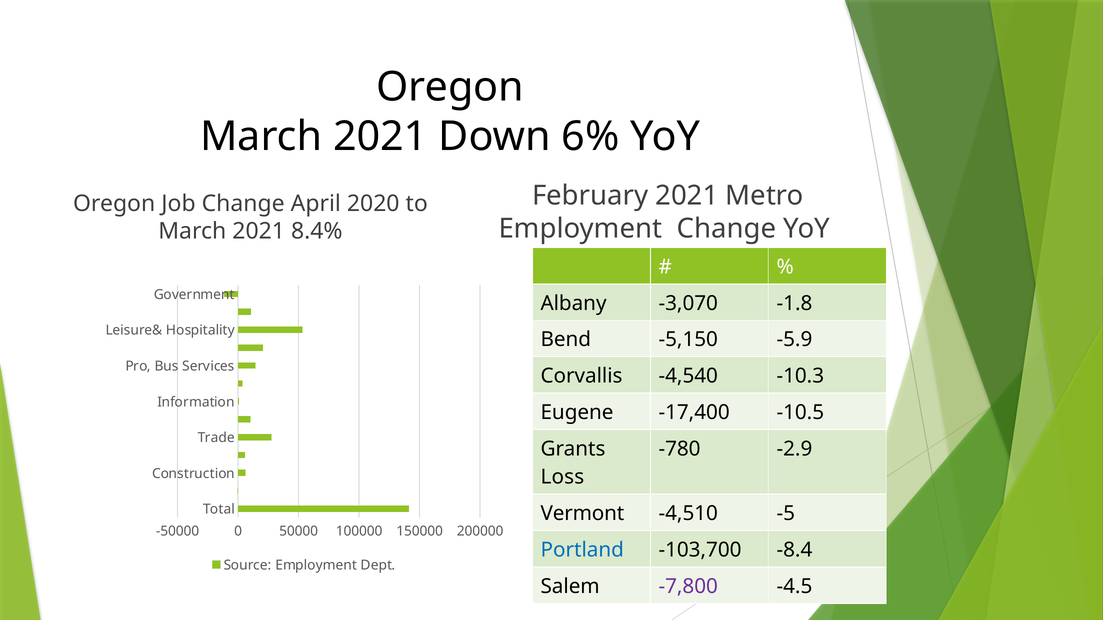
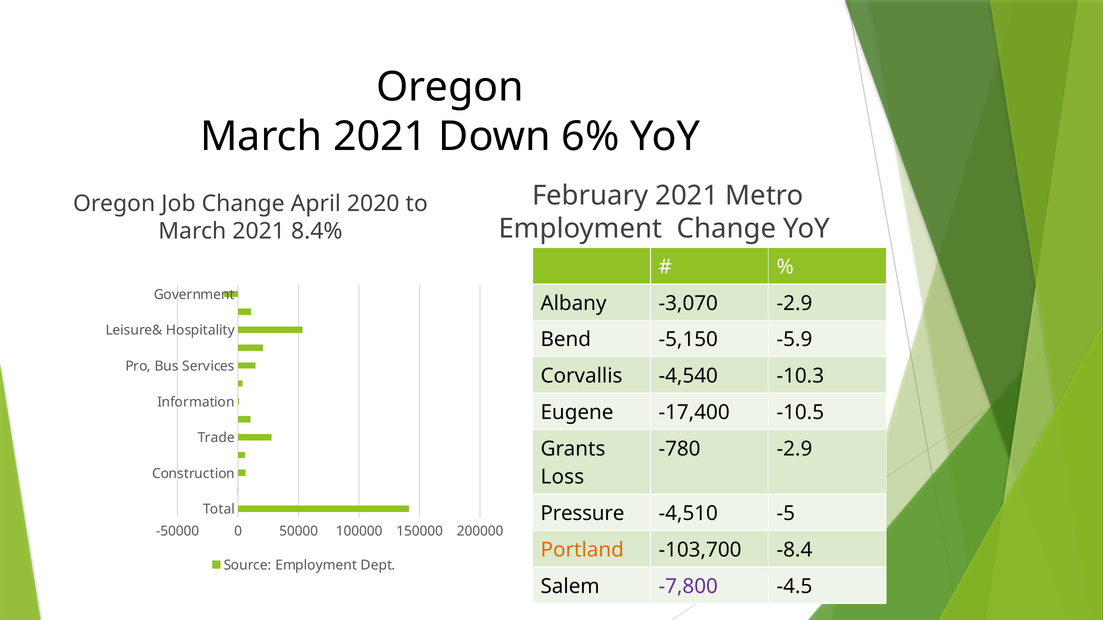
-3,070 -1.8: -1.8 -> -2.9
Vermont: Vermont -> Pressure
Portland colour: blue -> orange
